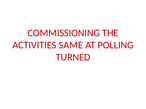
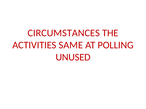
COMMISSIONING: COMMISSIONING -> CIRCUMSTANCES
TURNED: TURNED -> UNUSED
